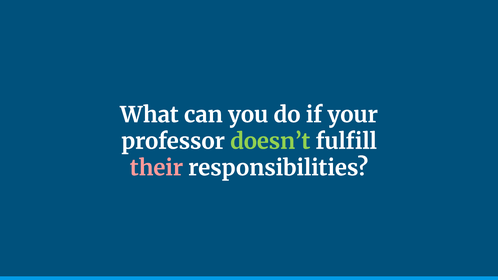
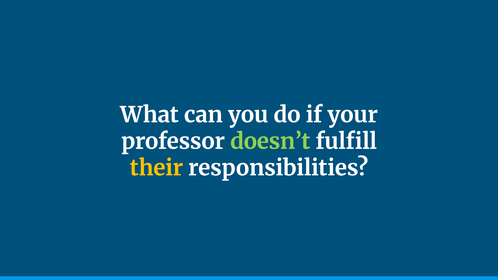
their colour: pink -> yellow
